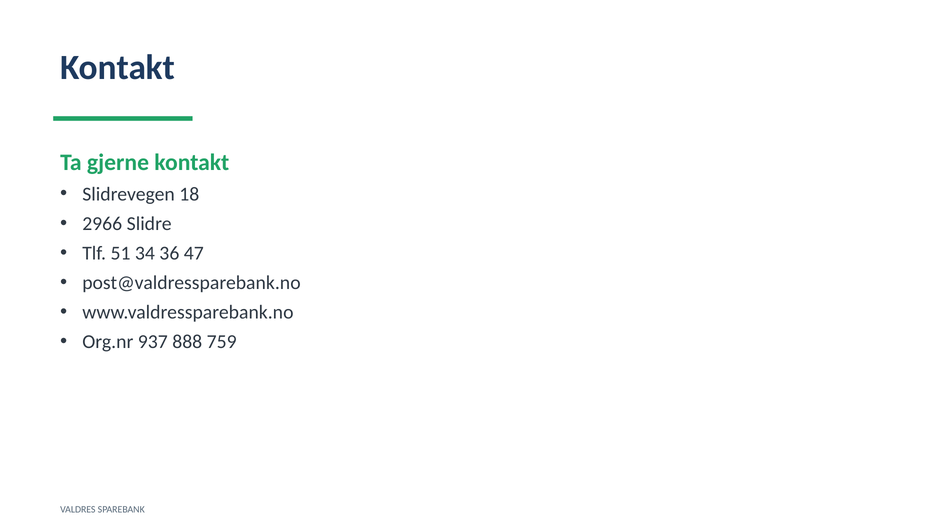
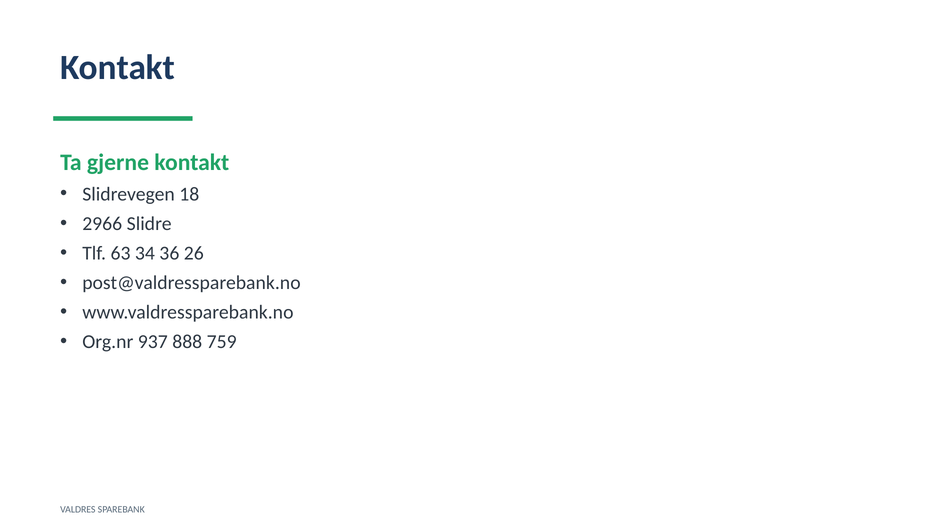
51: 51 -> 63
47: 47 -> 26
